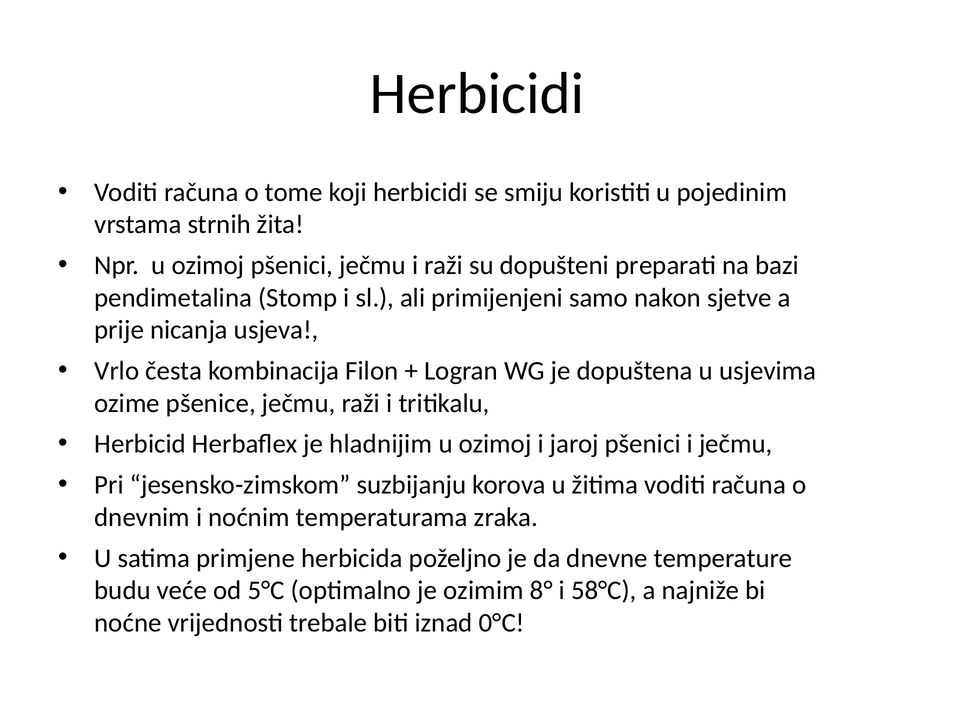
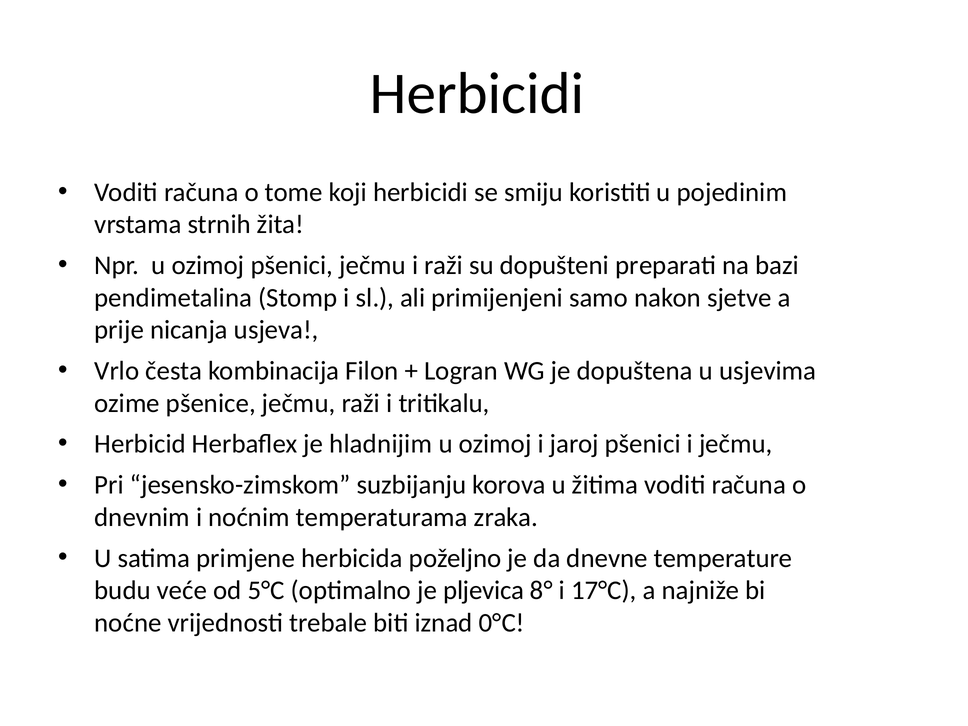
ozimim: ozimim -> pljevica
58°C: 58°C -> 17°C
